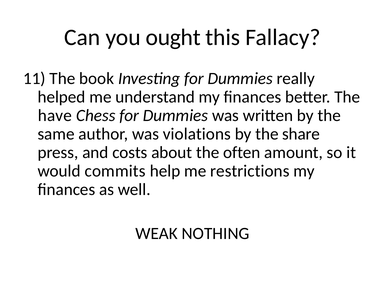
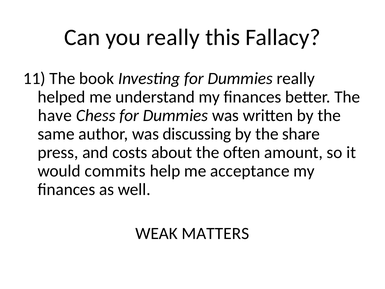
you ought: ought -> really
violations: violations -> discussing
restrictions: restrictions -> acceptance
NOTHING: NOTHING -> MATTERS
